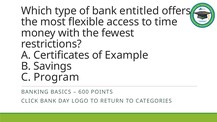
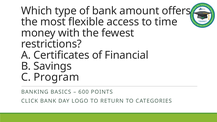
entitled: entitled -> amount
Example: Example -> Financial
